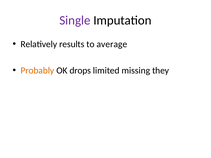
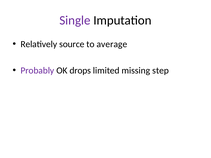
results: results -> source
Probably colour: orange -> purple
they: they -> step
